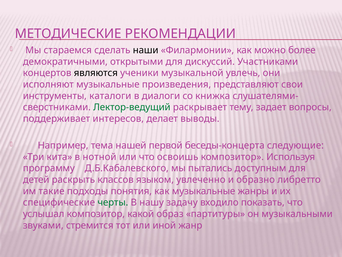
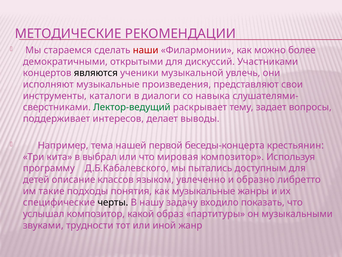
наши colour: black -> red
книжка: книжка -> навыка
следующие: следующие -> крестьянин
нотной: нотной -> выбрал
освоишь: освоишь -> мировая
раскрыть: раскрыть -> описание
черты colour: green -> black
стремится: стремится -> трудности
